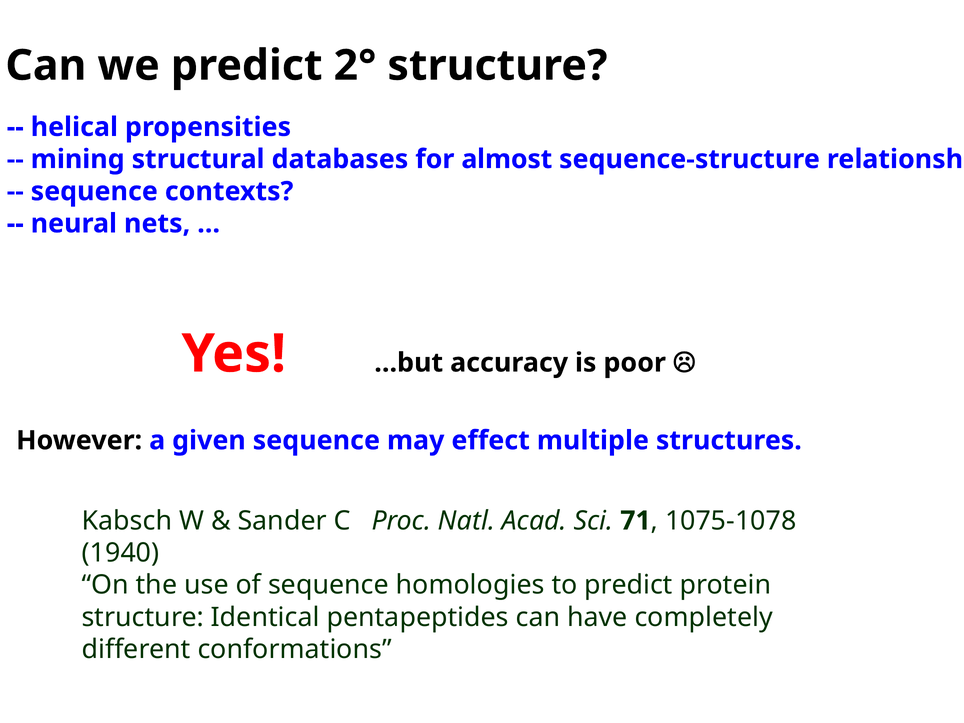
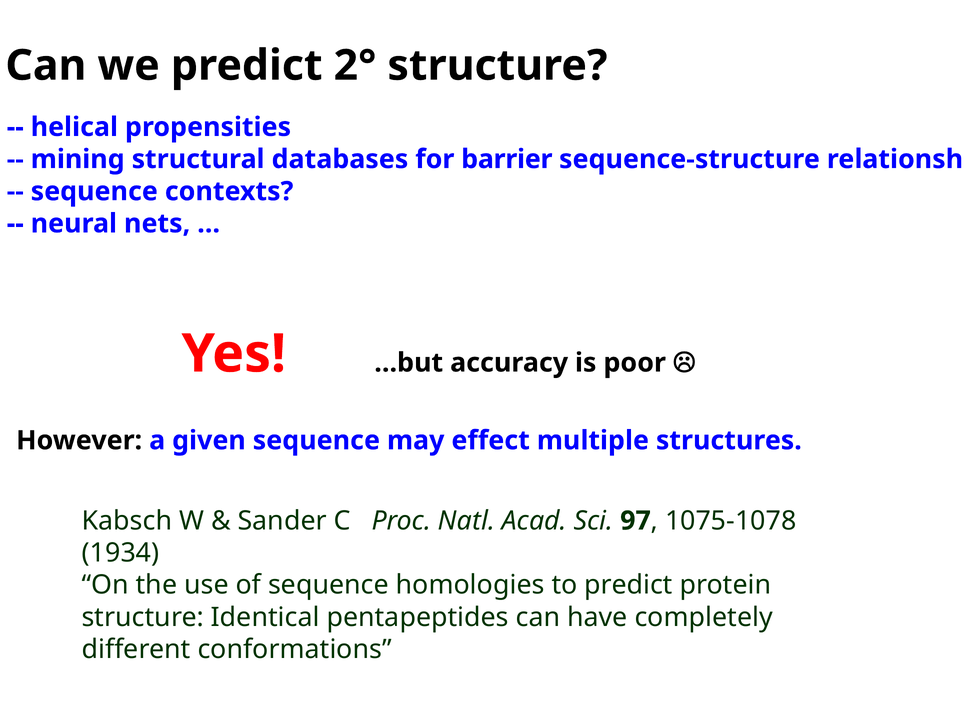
almost: almost -> barrier
71: 71 -> 97
1940: 1940 -> 1934
